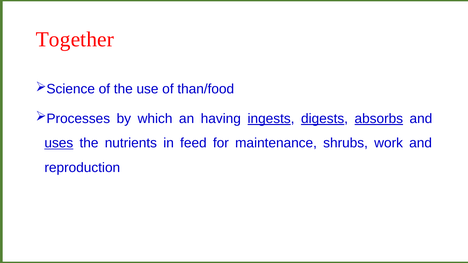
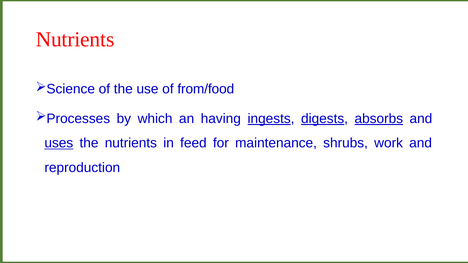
Together at (75, 39): Together -> Nutrients
than/food: than/food -> from/food
